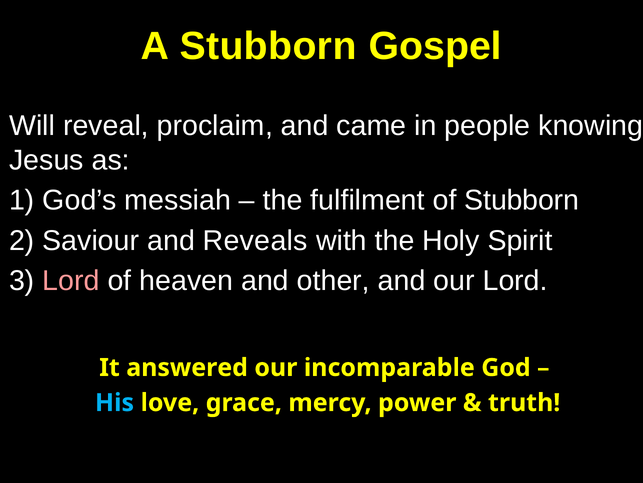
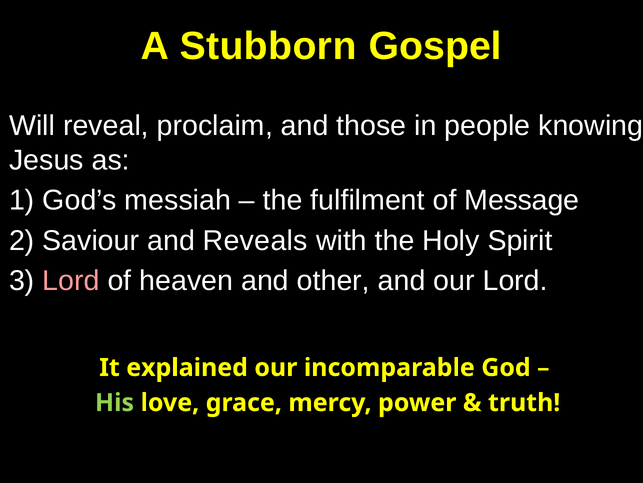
came: came -> those
of Stubborn: Stubborn -> Message
answered: answered -> explained
His colour: light blue -> light green
